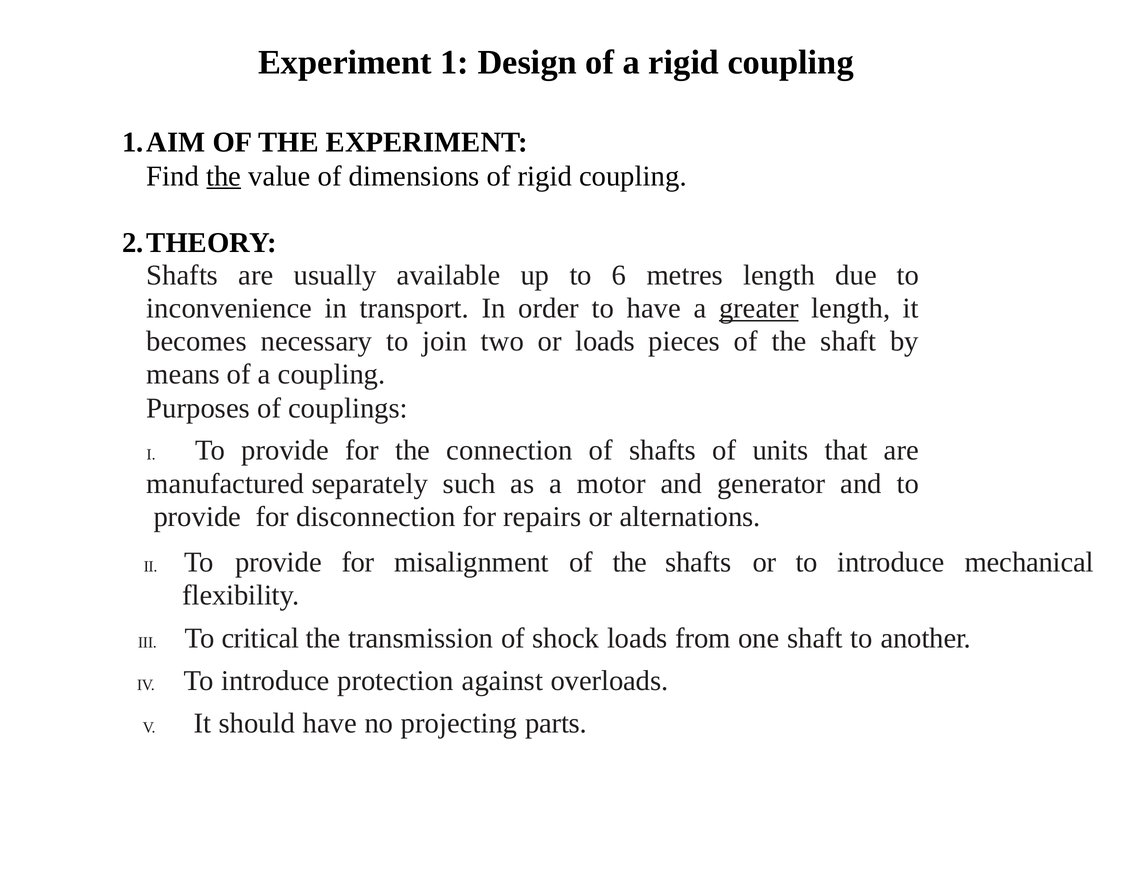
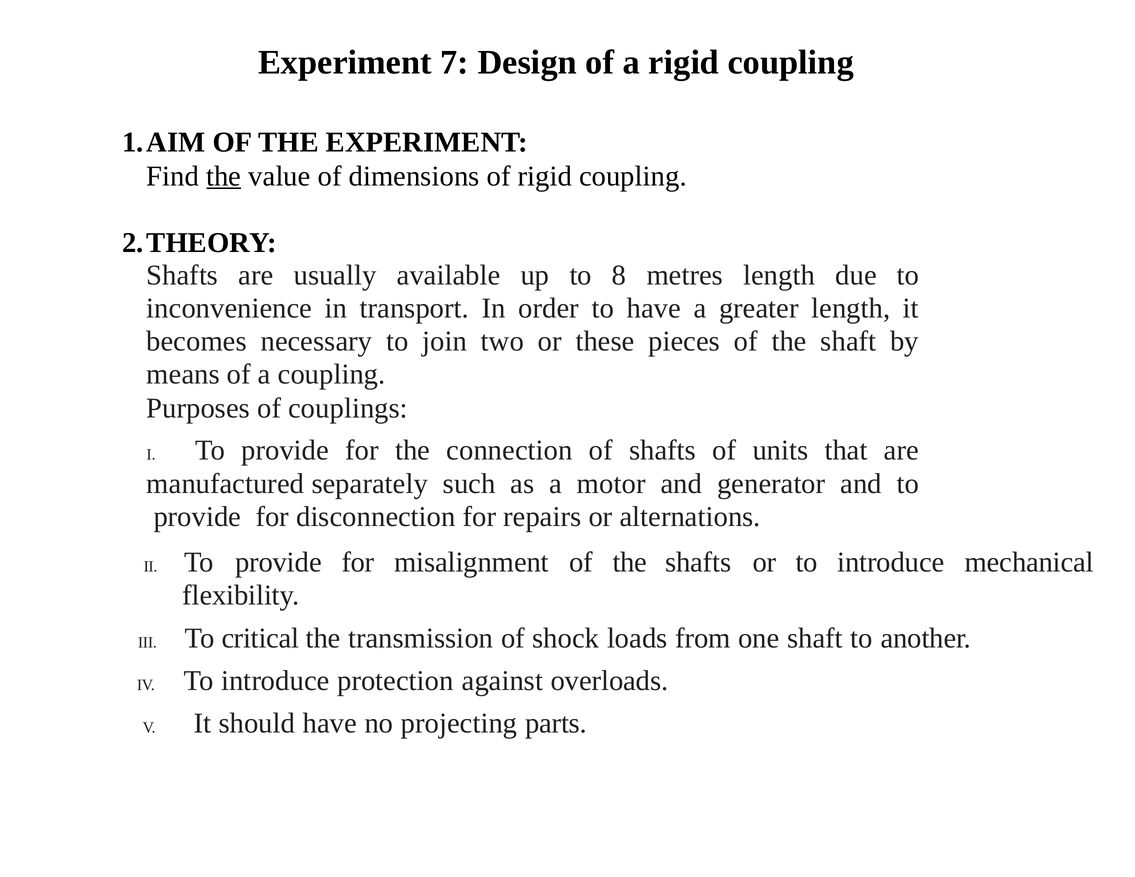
1: 1 -> 7
6: 6 -> 8
greater underline: present -> none
or loads: loads -> these
